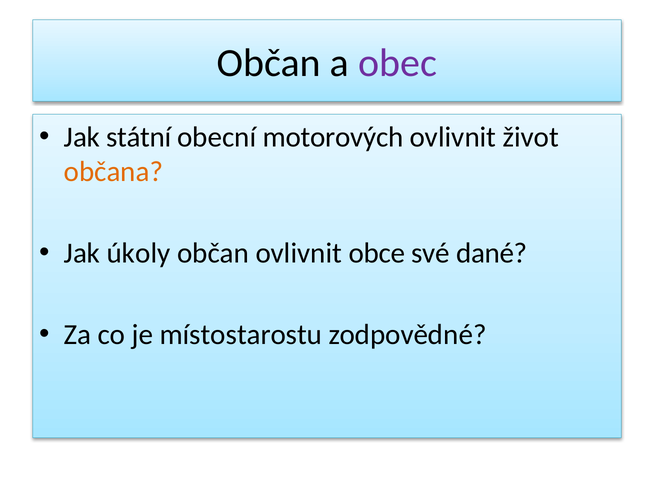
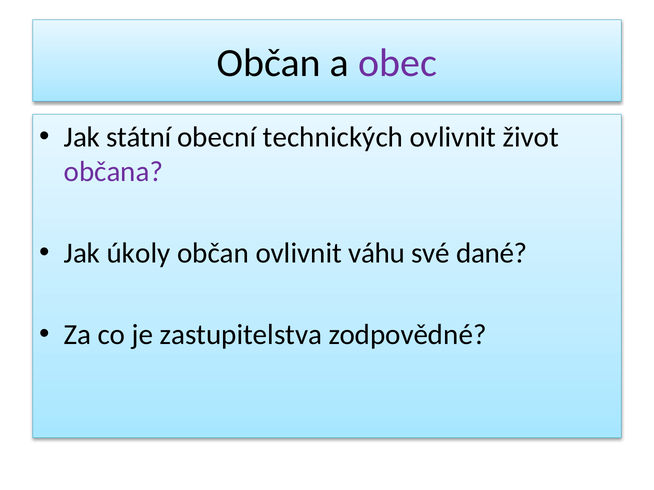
motorových: motorových -> technických
občana colour: orange -> purple
obce: obce -> váhu
místostarostu: místostarostu -> zastupitelstva
